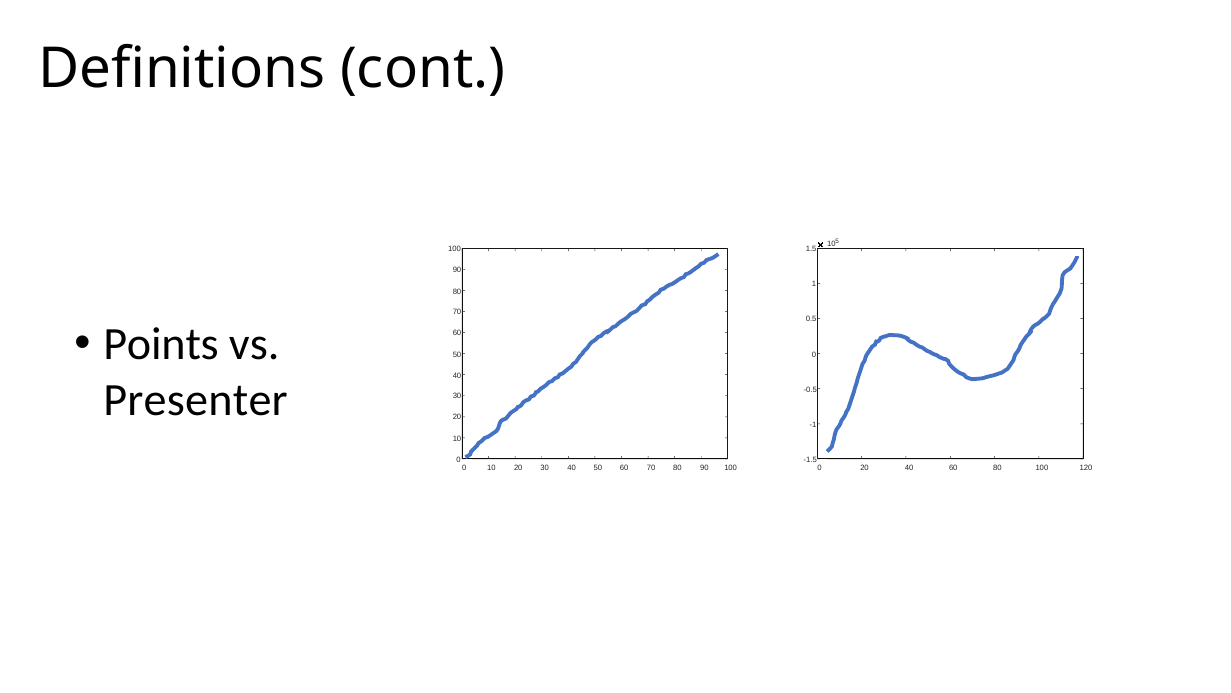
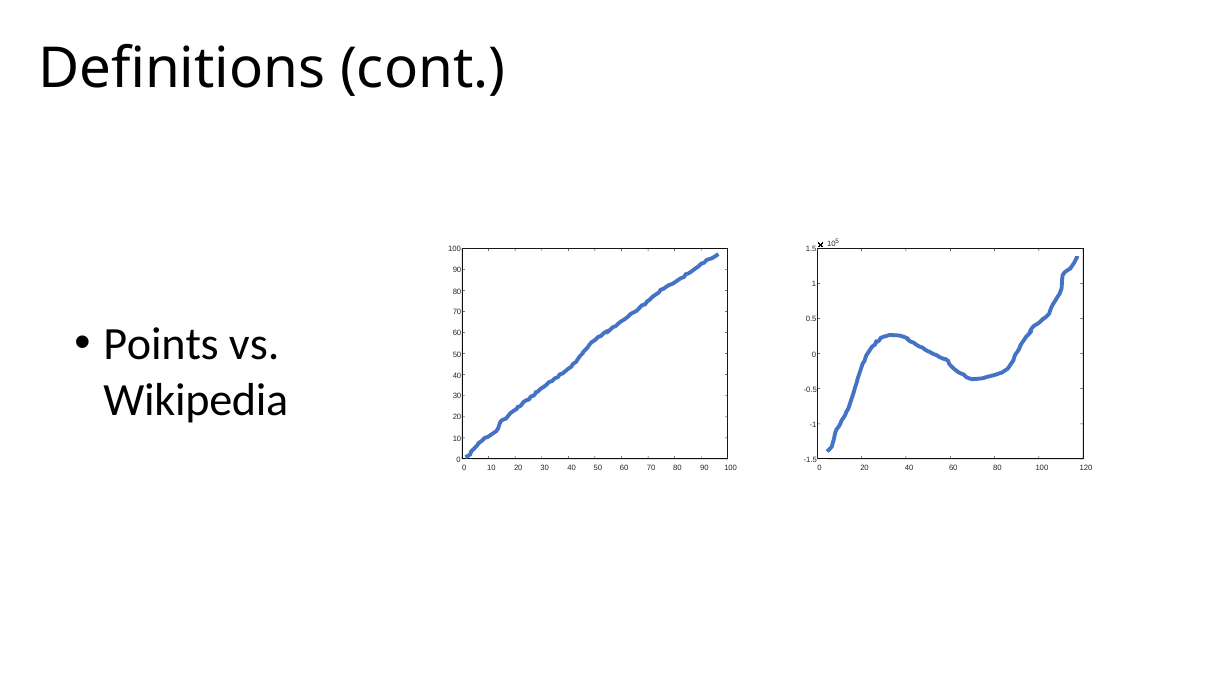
Presenter: Presenter -> Wikipedia
